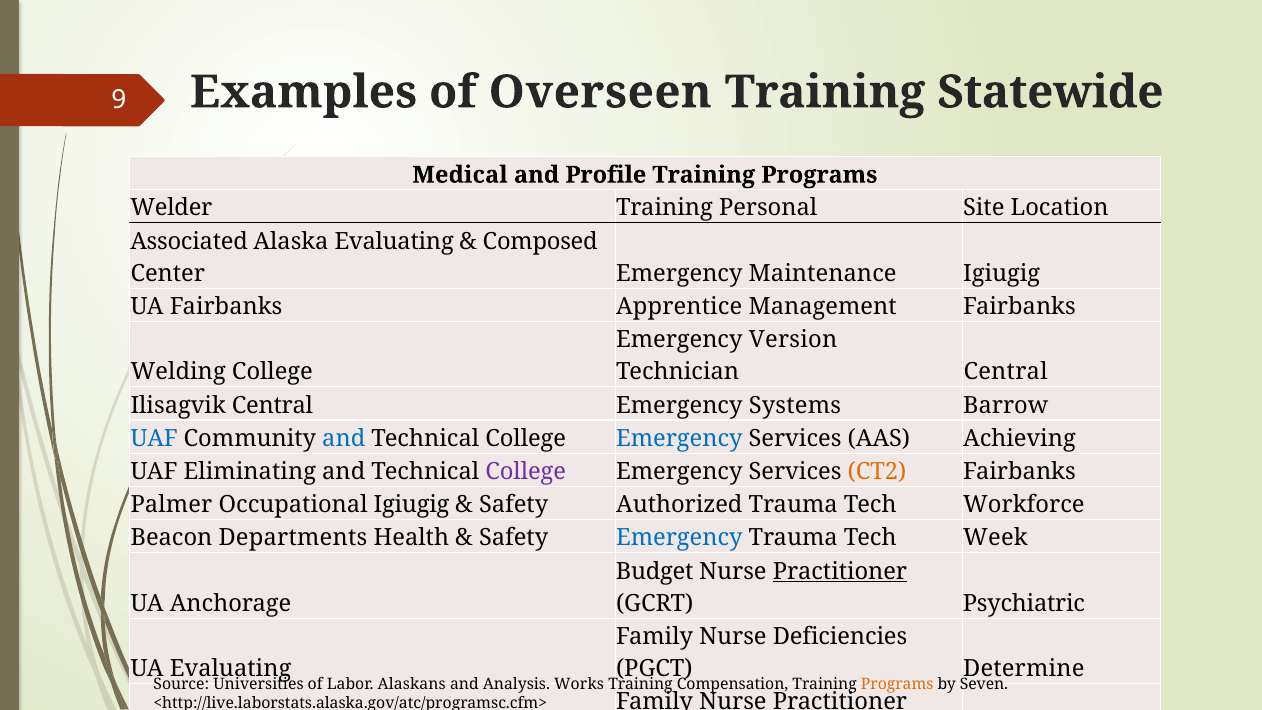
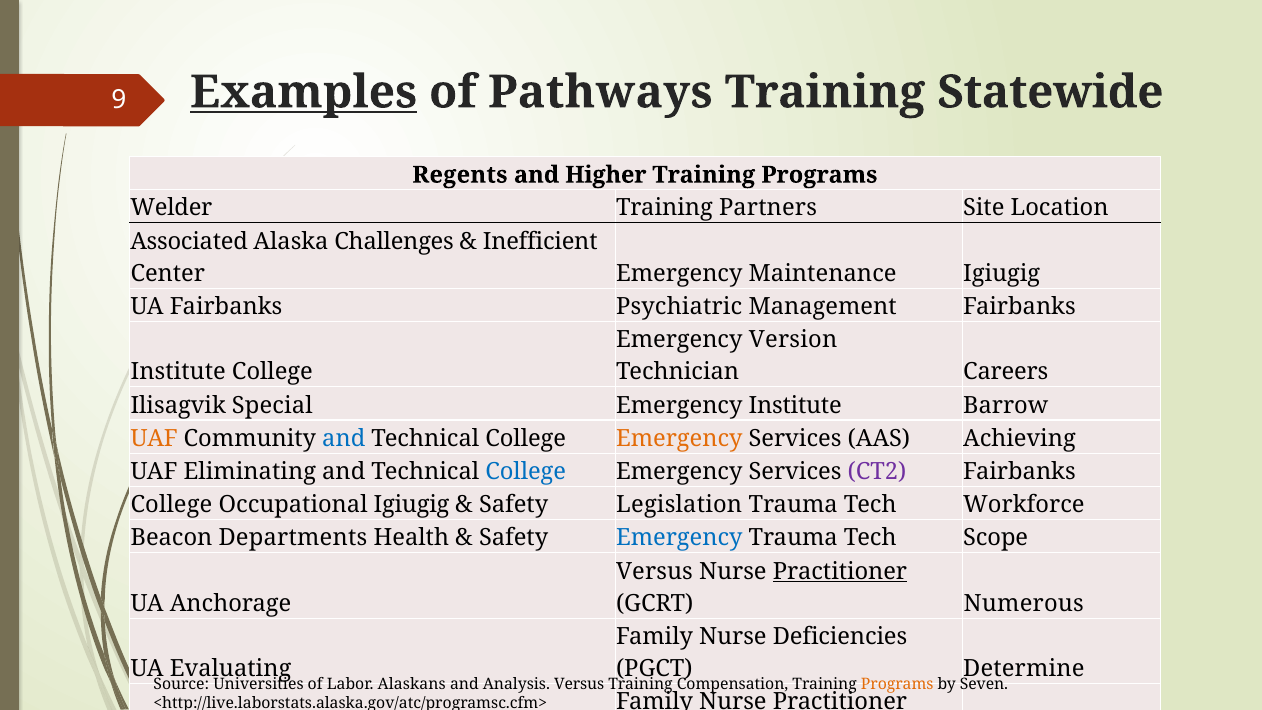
Examples underline: none -> present
Overseen: Overseen -> Pathways
Medical: Medical -> Regents
Profile: Profile -> Higher
Personal: Personal -> Partners
Alaska Evaluating: Evaluating -> Challenges
Composed: Composed -> Inefficient
Apprentice: Apprentice -> Psychiatric
Welding at (178, 372): Welding -> Institute
Technician Central: Central -> Careers
Ilisagvik Central: Central -> Special
Emergency Systems: Systems -> Institute
UAF at (154, 438) colour: blue -> orange
Emergency at (679, 438) colour: blue -> orange
College at (526, 472) colour: purple -> blue
CT2 colour: orange -> purple
Palmer at (171, 505): Palmer -> College
Authorized: Authorized -> Legislation
Week: Week -> Scope
Budget at (655, 571): Budget -> Versus
Psychiatric: Psychiatric -> Numerous
Analysis Works: Works -> Versus
